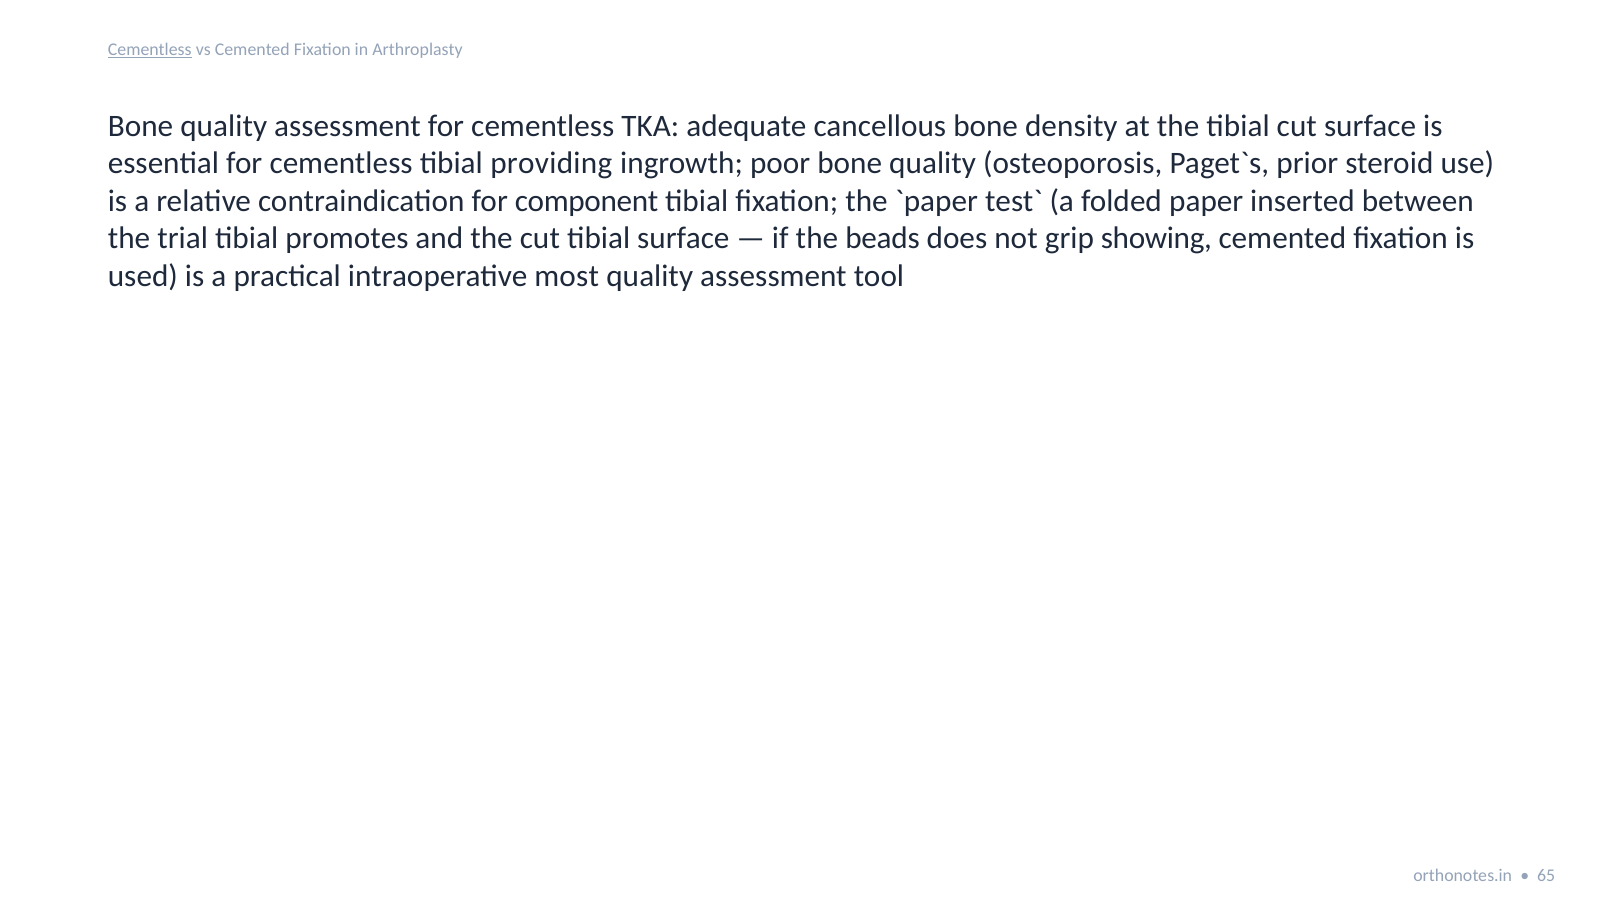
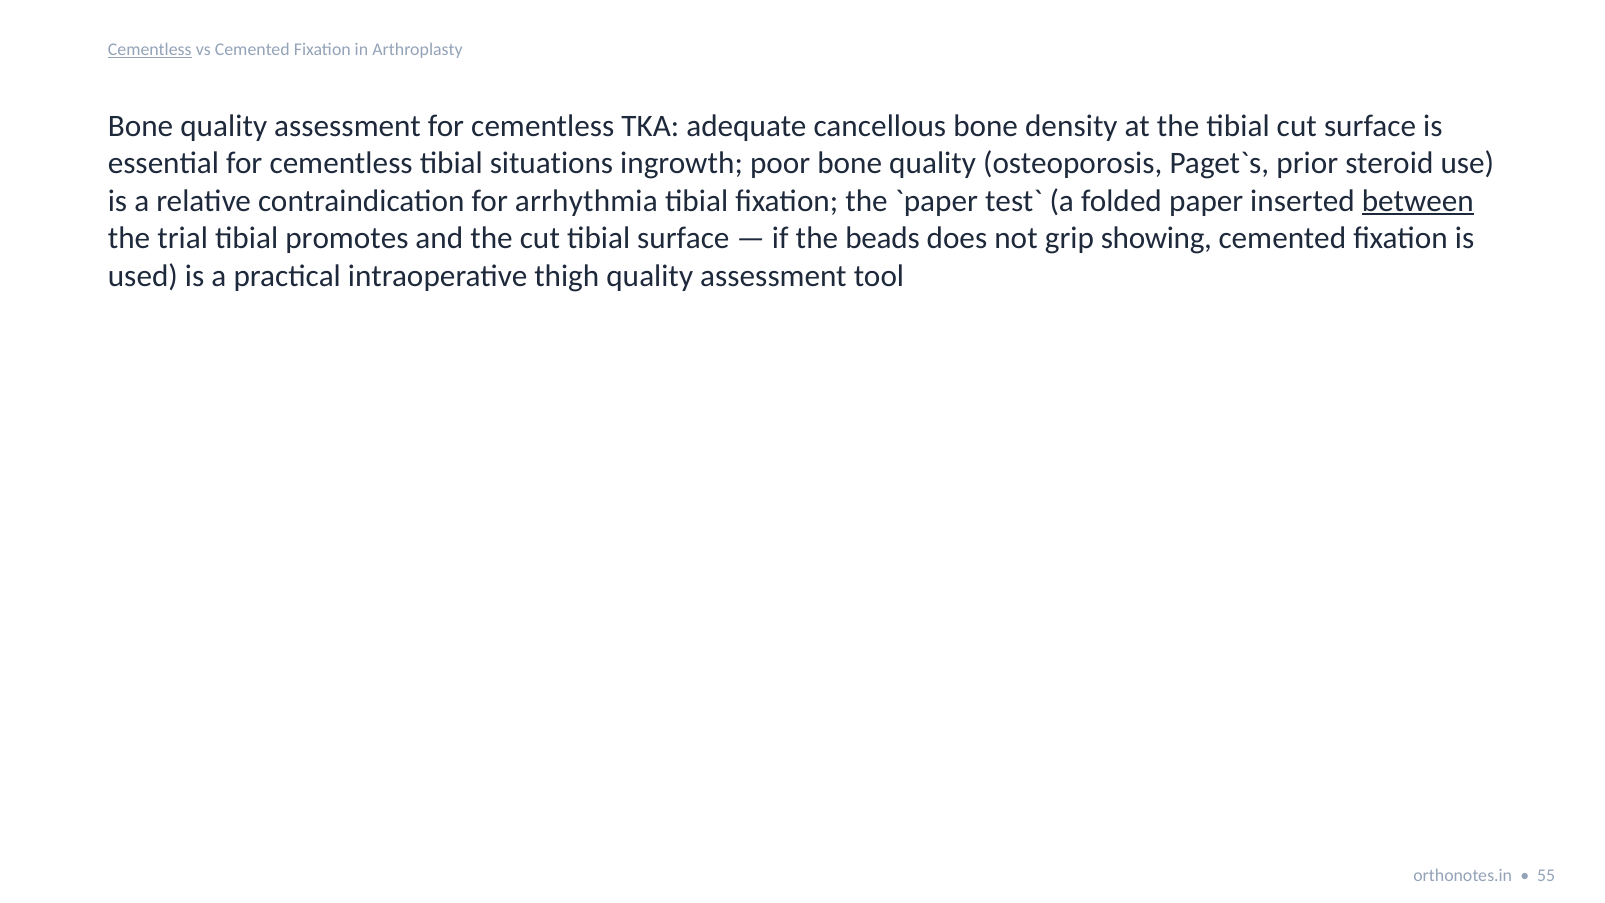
providing: providing -> situations
component: component -> arrhythmia
between underline: none -> present
most: most -> thigh
65: 65 -> 55
